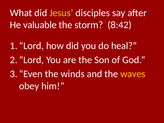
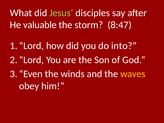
Jesus colour: yellow -> light green
8:42: 8:42 -> 8:47
heal: heal -> into
